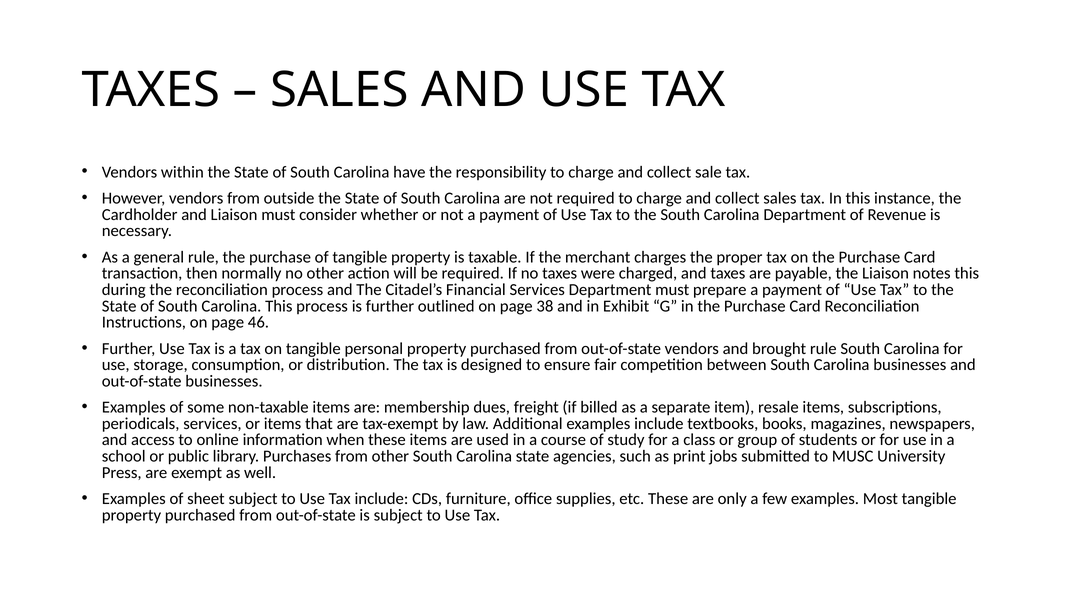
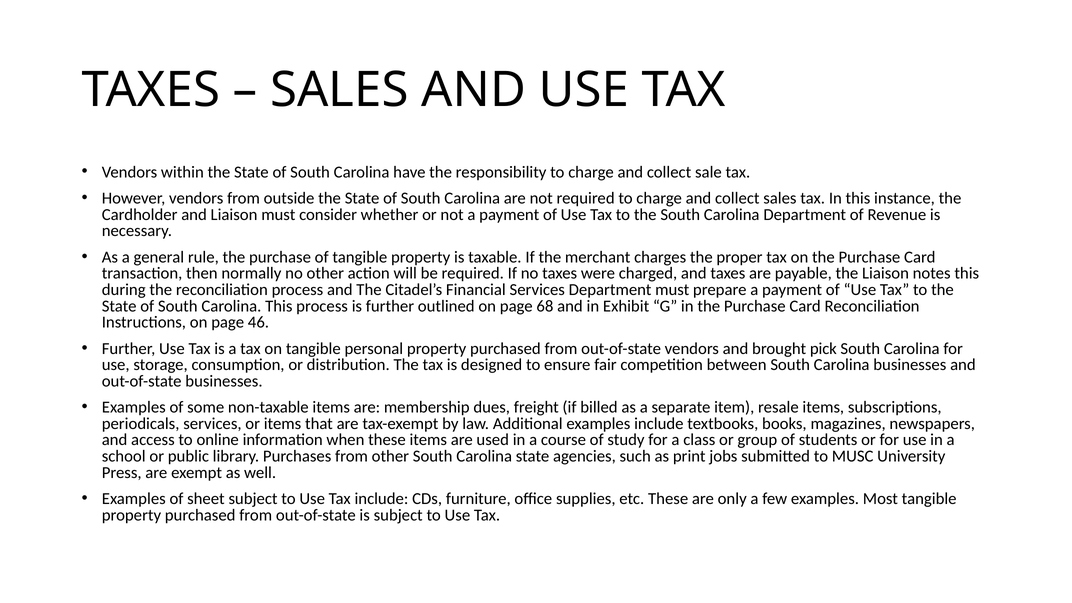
38: 38 -> 68
brought rule: rule -> pick
